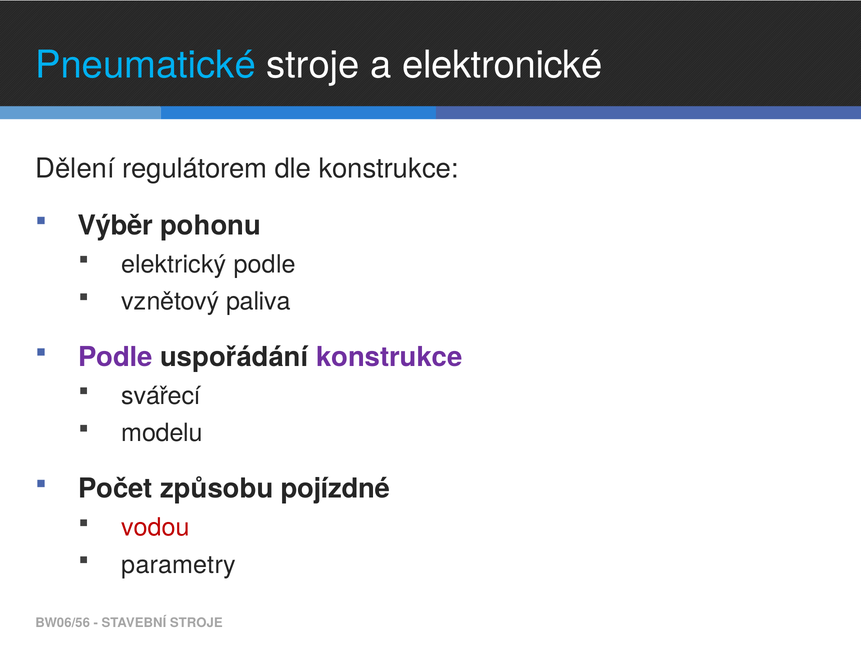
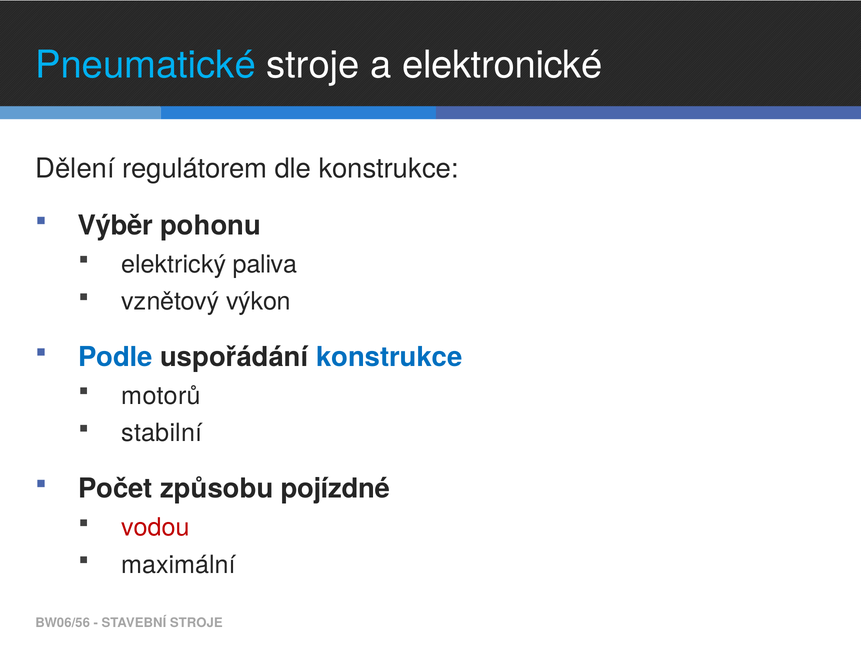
elektrický podle: podle -> paliva
paliva: paliva -> výkon
Podle at (115, 357) colour: purple -> blue
konstrukce at (389, 357) colour: purple -> blue
svářecí: svářecí -> motorů
modelu: modelu -> stabilní
parametry: parametry -> maximální
